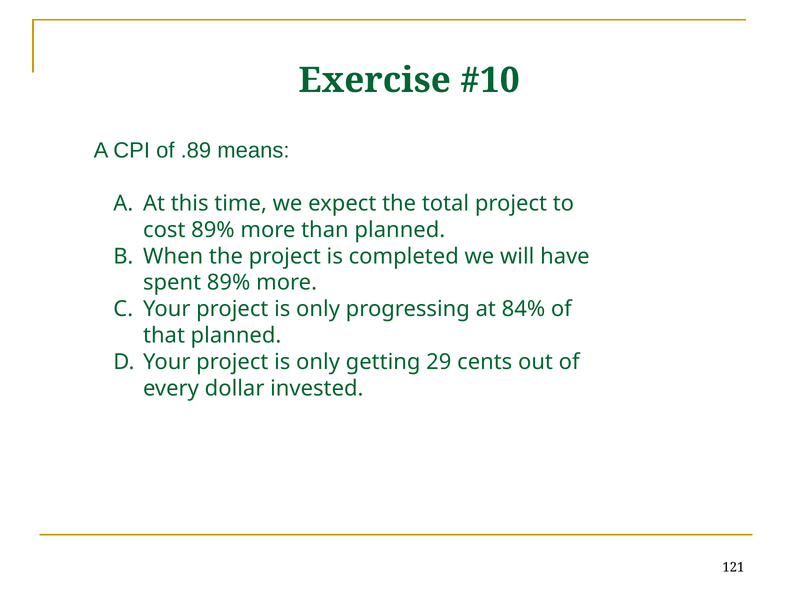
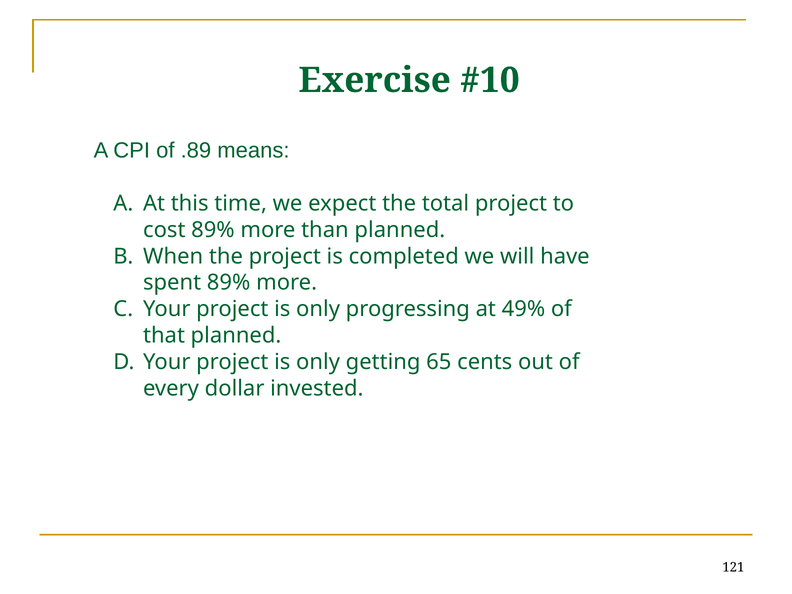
84%: 84% -> 49%
29: 29 -> 65
